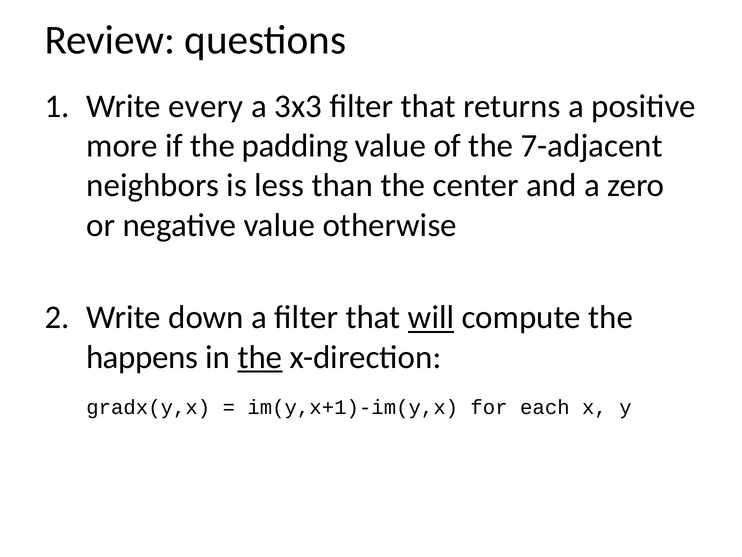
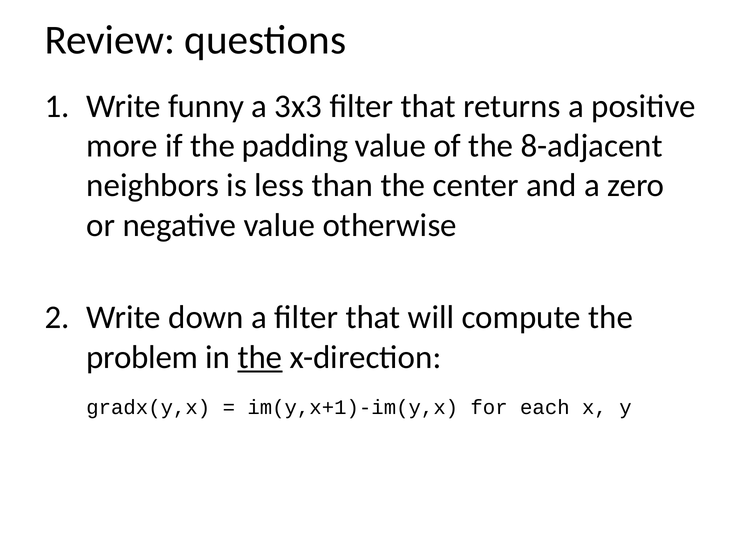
every: every -> funny
7-adjacent: 7-adjacent -> 8-adjacent
will underline: present -> none
happens: happens -> problem
